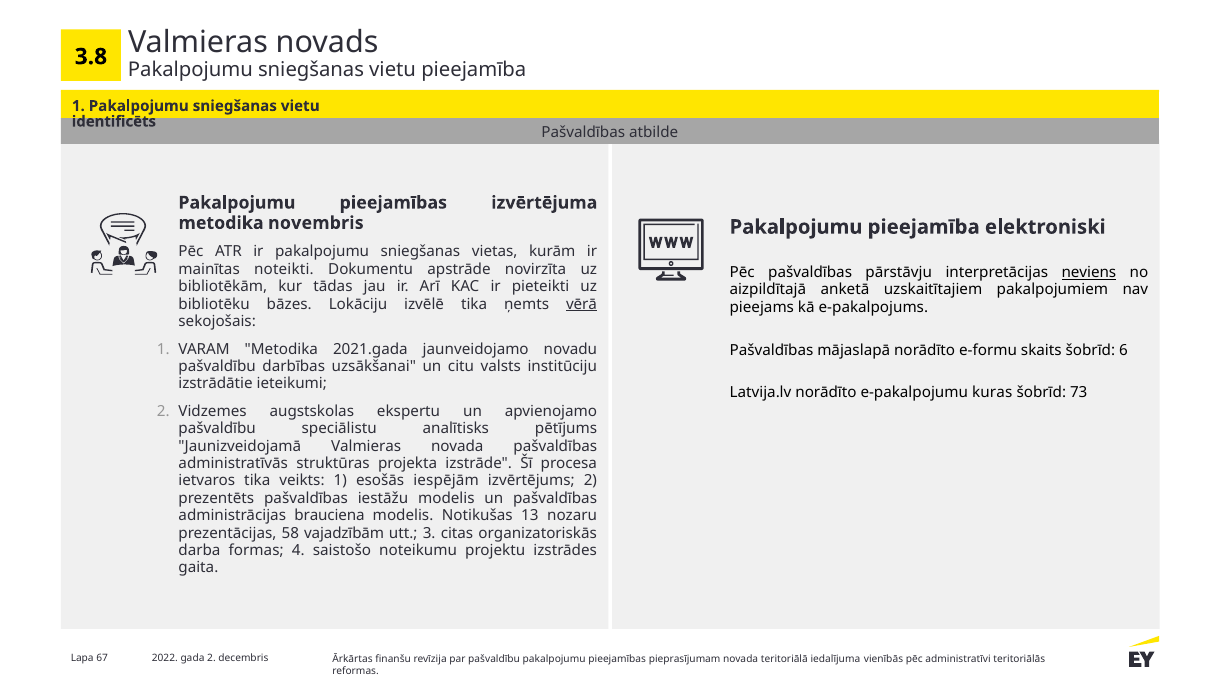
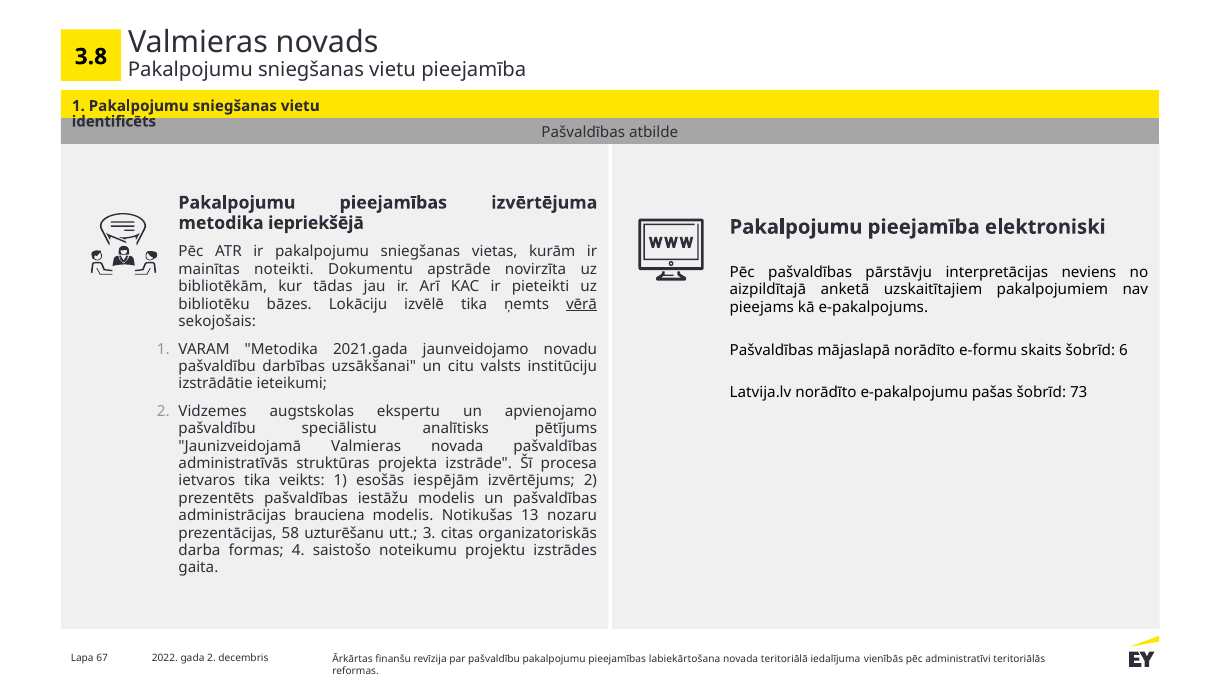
novembris: novembris -> iepriekšējā
neviens underline: present -> none
kuras: kuras -> pašas
vajadzībām: vajadzībām -> uzturēšanu
pieprasījumam: pieprasījumam -> labiekārtošana
